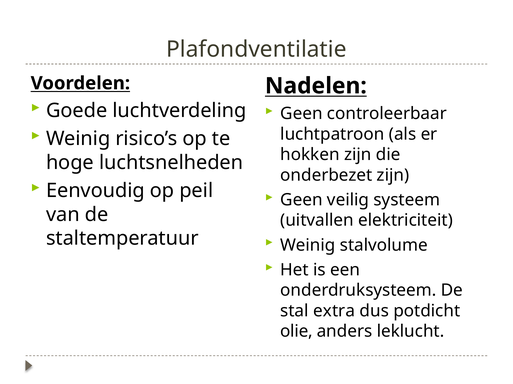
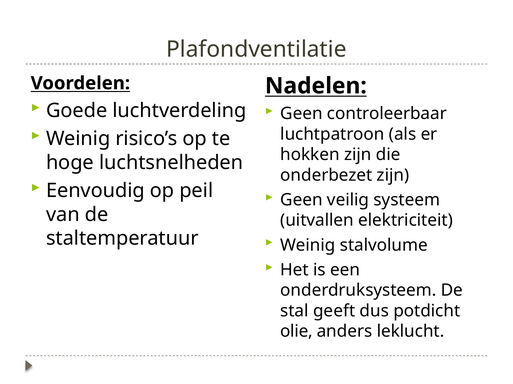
extra: extra -> geeft
